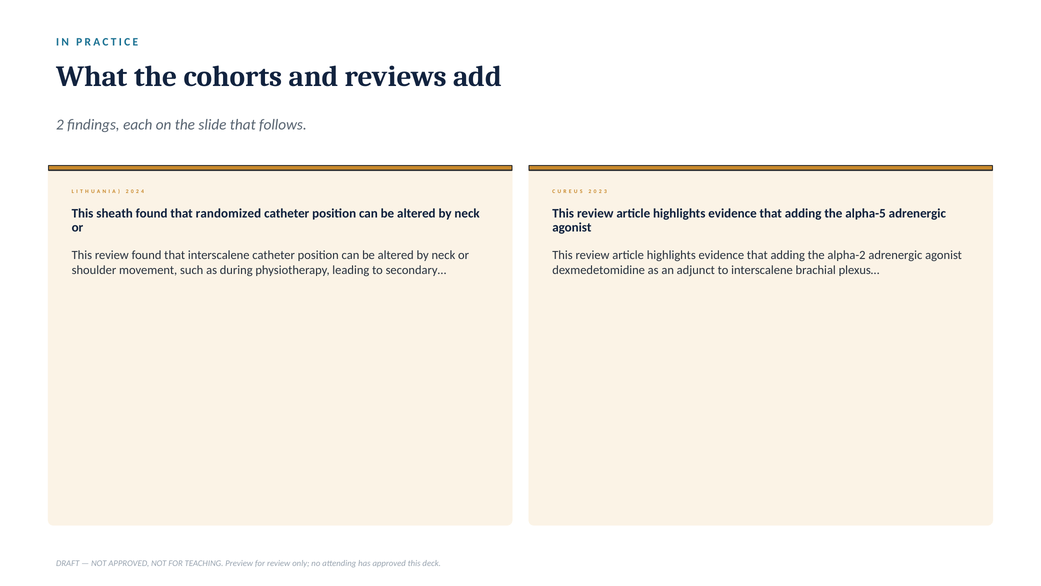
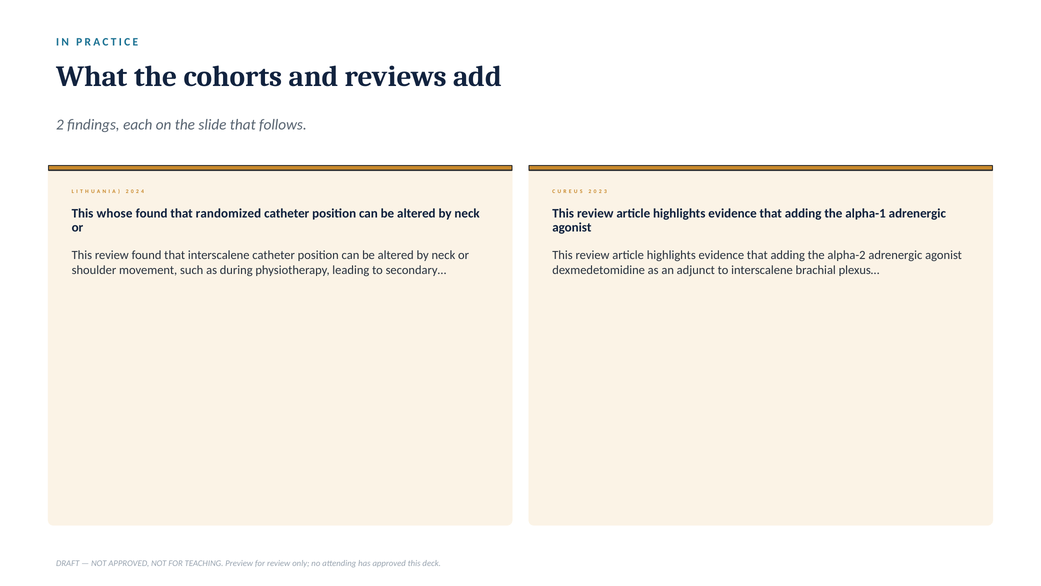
sheath: sheath -> whose
alpha-5: alpha-5 -> alpha-1
